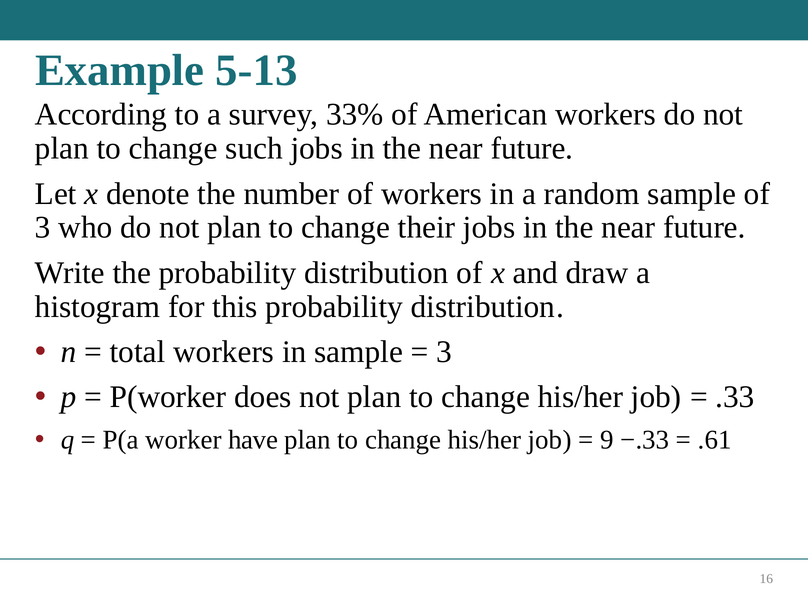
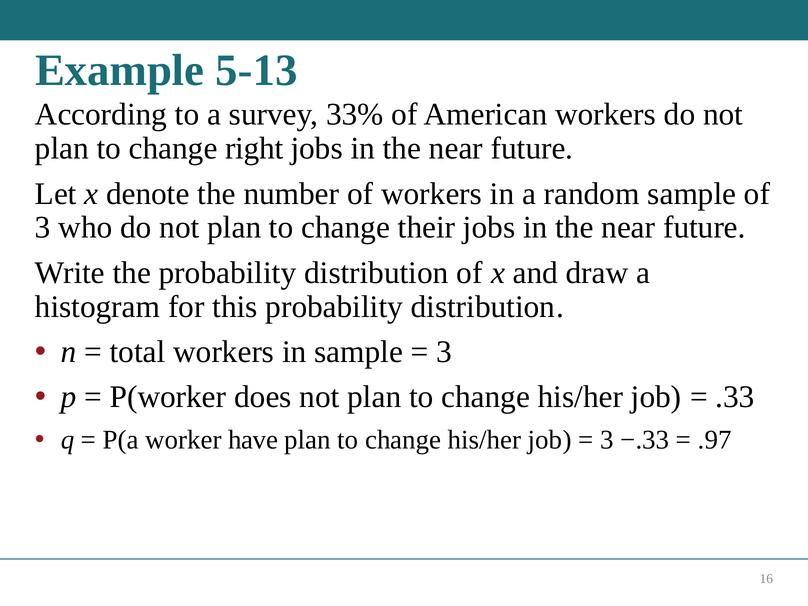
such: such -> right
9 at (607, 440): 9 -> 3
.61: .61 -> .97
